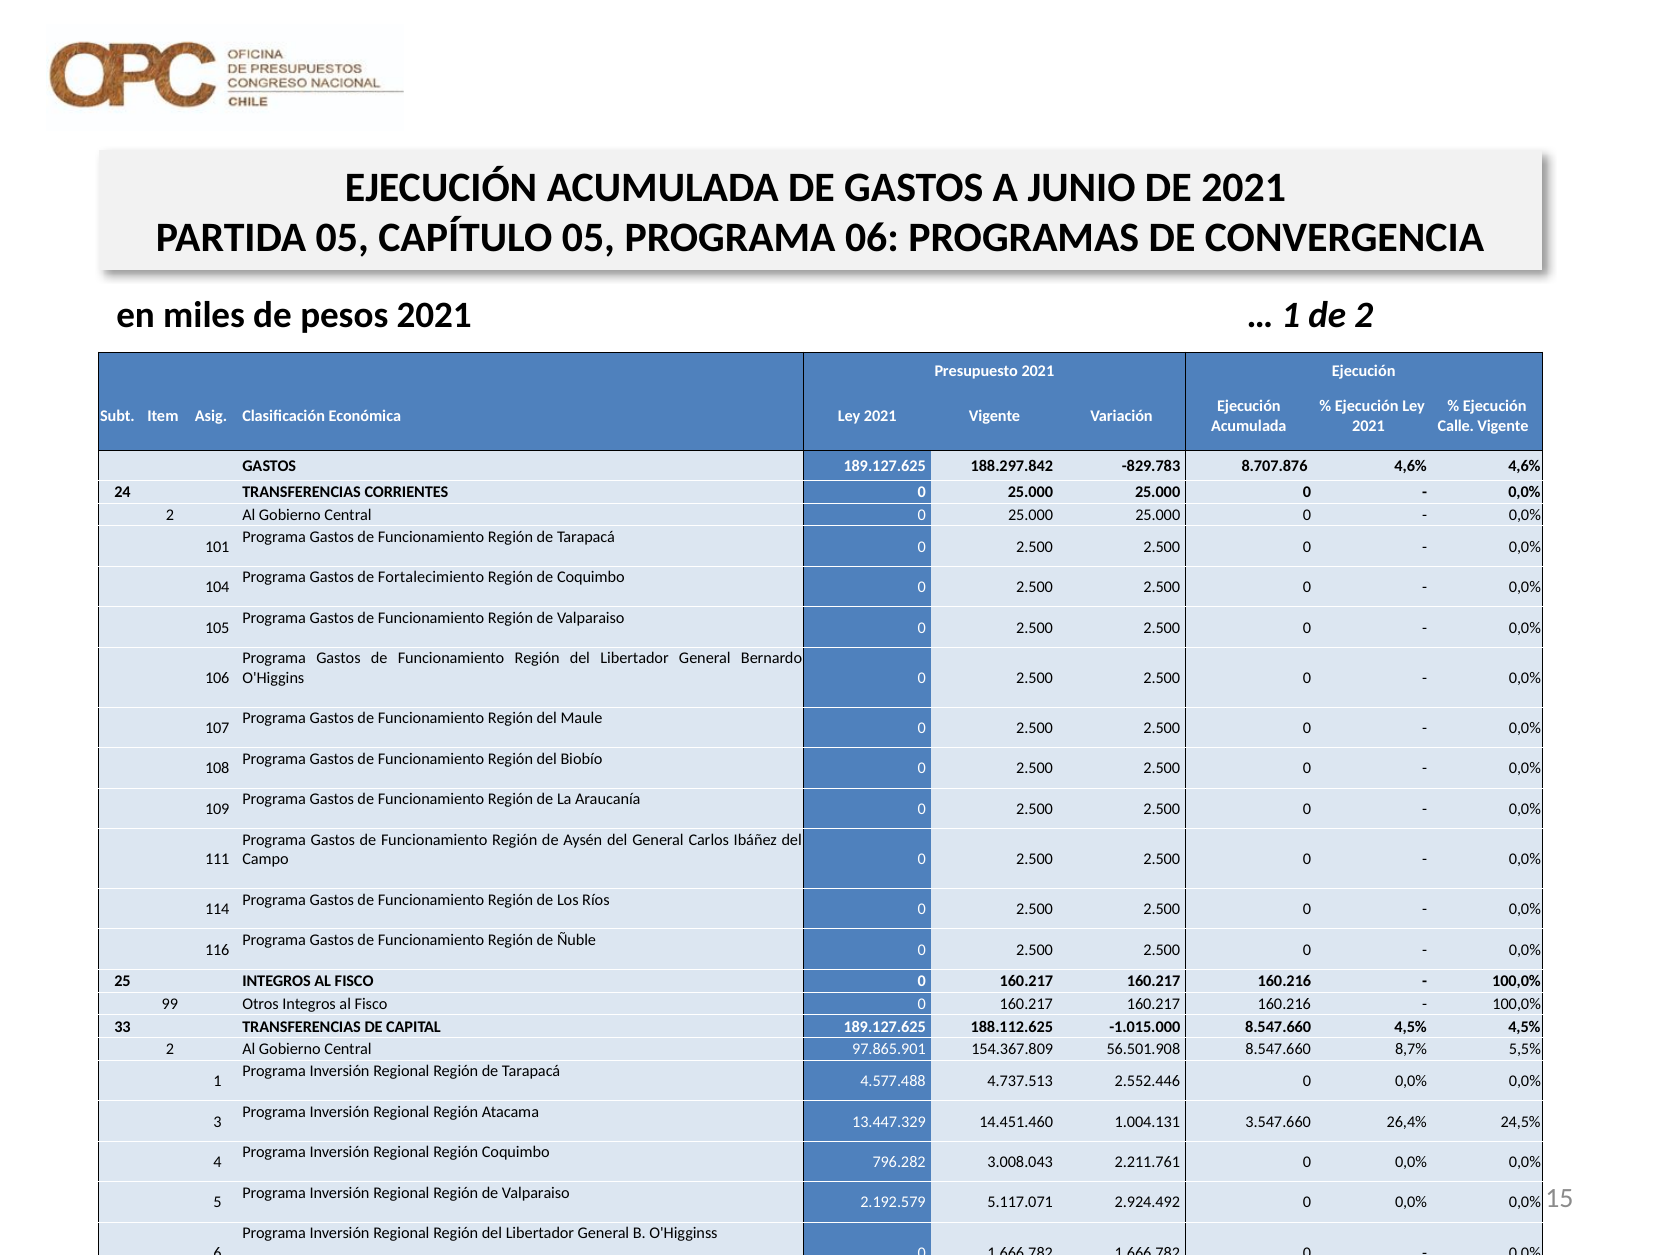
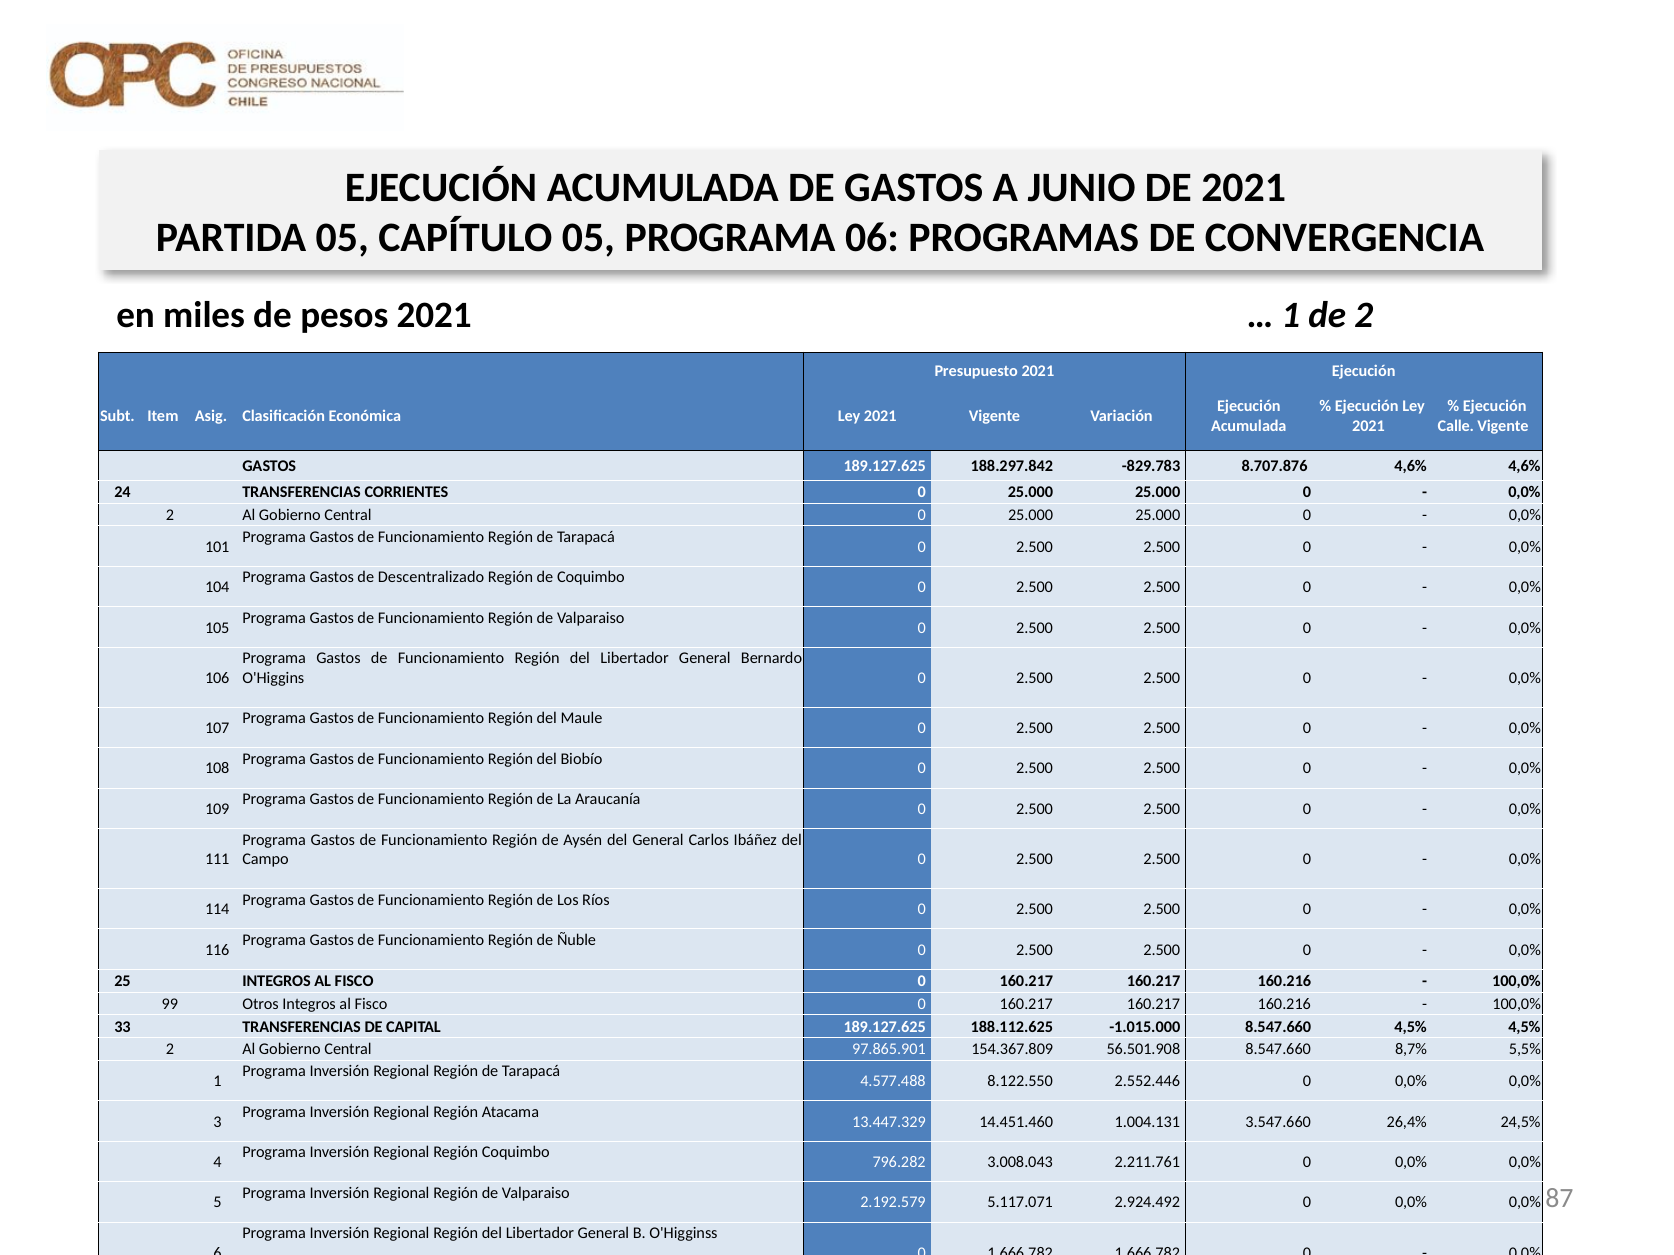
Fortalecimiento: Fortalecimiento -> Descentralizado
4.737.513: 4.737.513 -> 8.122.550
15: 15 -> 87
